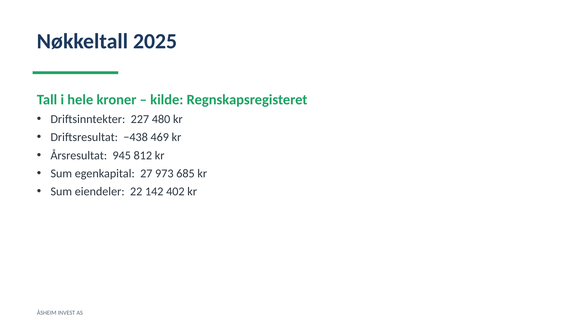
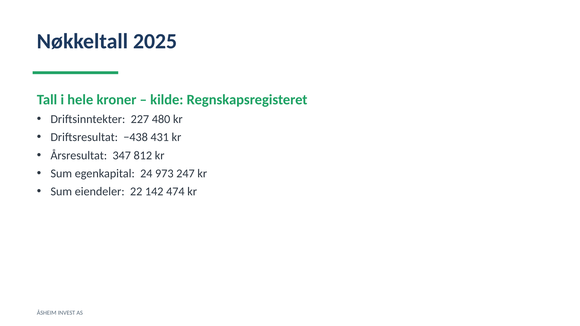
469: 469 -> 431
945: 945 -> 347
27: 27 -> 24
685: 685 -> 247
402: 402 -> 474
